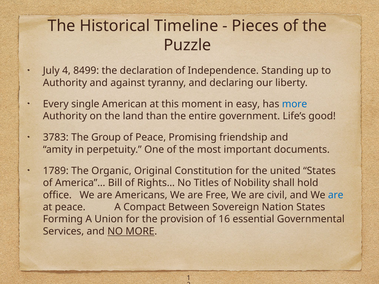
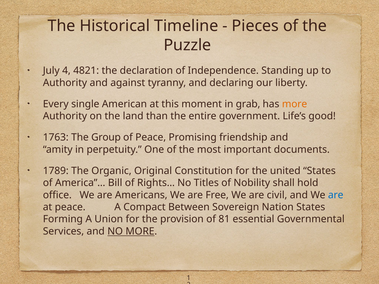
8499: 8499 -> 4821
easy: easy -> grab
more at (295, 104) colour: blue -> orange
3783: 3783 -> 1763
16: 16 -> 81
